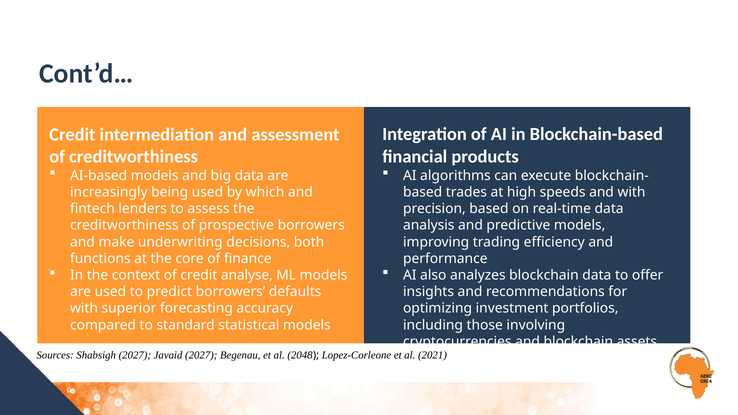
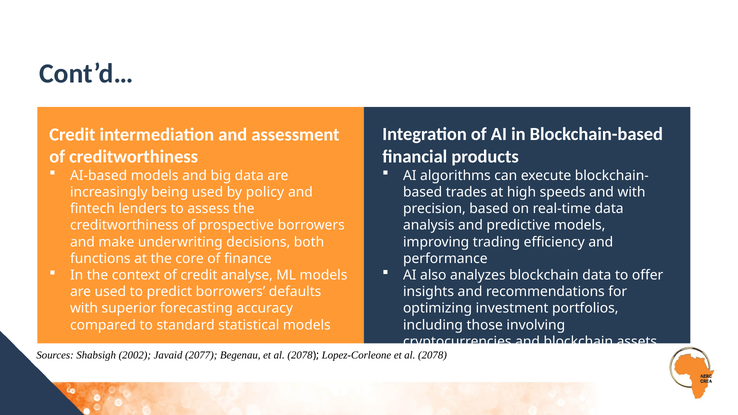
which: which -> policy
Shabsigh 2027: 2027 -> 2002
Javaid 2027: 2027 -> 2077
Begenau et al 2048: 2048 -> 2078
Lopez-Corleone et al 2021: 2021 -> 2078
